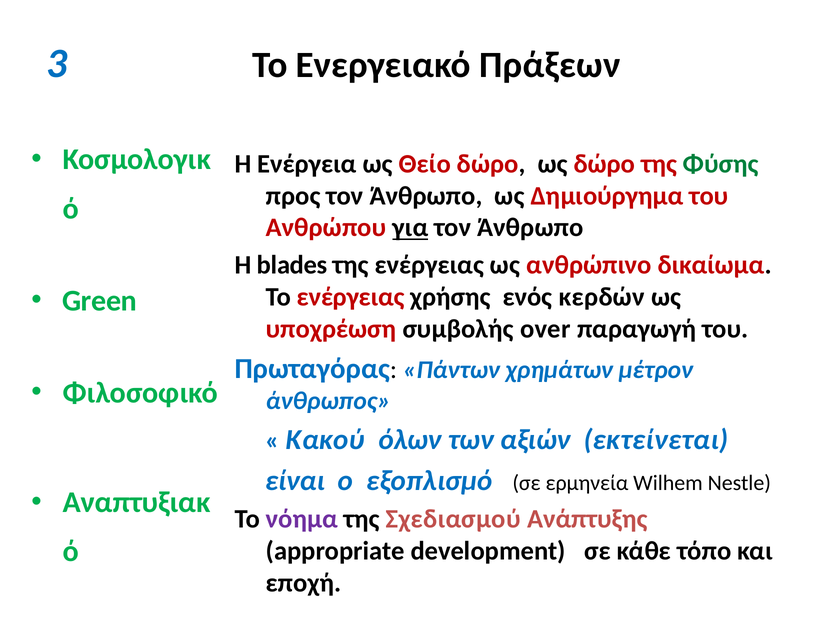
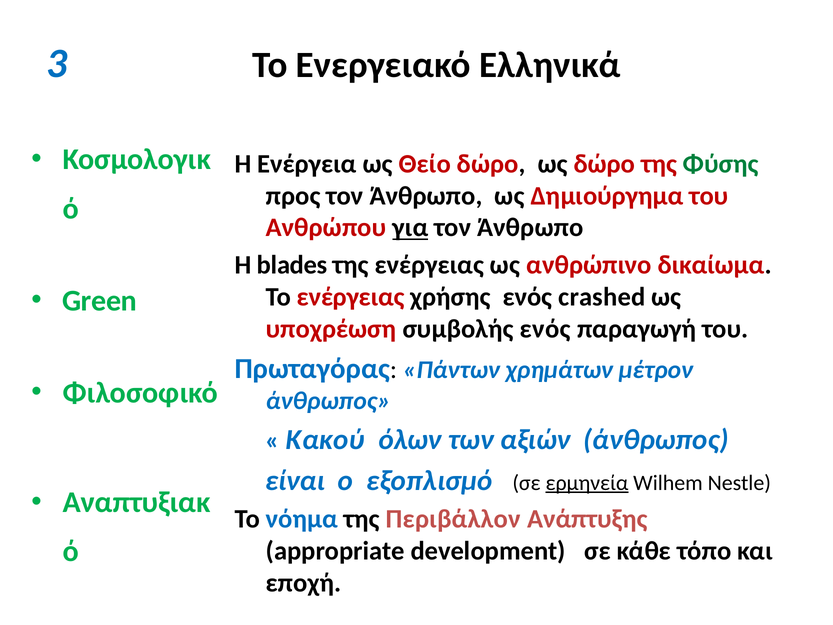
Πράξεων: Πράξεων -> Ελληνικά
κερδών: κερδών -> crashed
συμβολής over: over -> ενός
αξιών εκτείνεται: εκτείνεται -> άνθρωπος
ερμηνεία underline: none -> present
νόημα colour: purple -> blue
Σχεδιασμού: Σχεδιασμού -> Περιβάλλον
